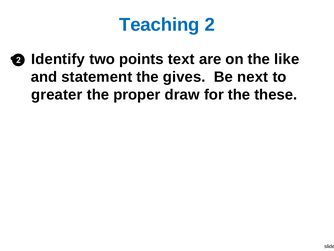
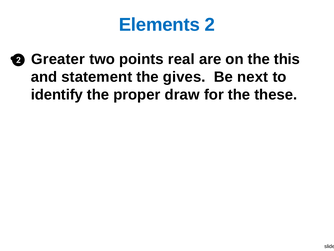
Teaching: Teaching -> Elements
Identify: Identify -> Greater
text: text -> real
like: like -> this
greater: greater -> identify
